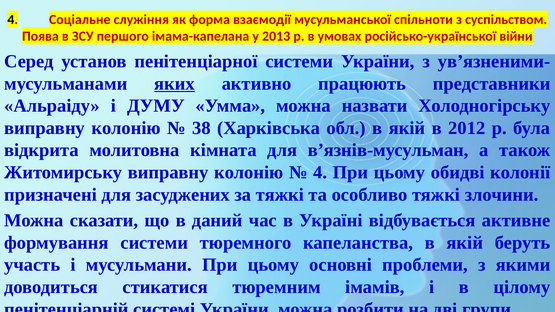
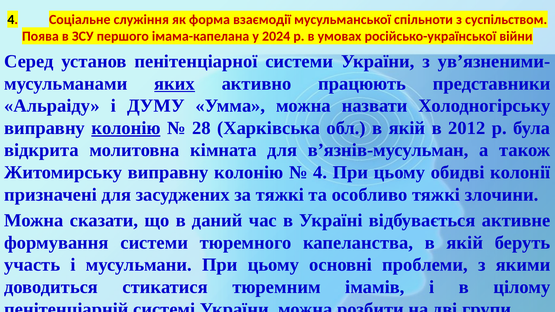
2013: 2013 -> 2024
колонію at (126, 128) underline: none -> present
38: 38 -> 28
